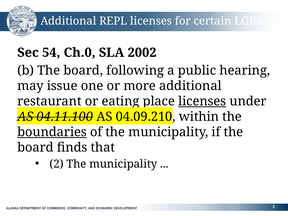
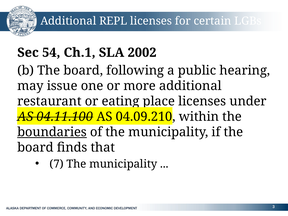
Ch.0: Ch.0 -> Ch.1
licenses at (202, 101) underline: present -> none
2: 2 -> 7
